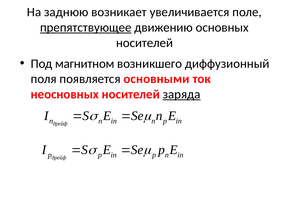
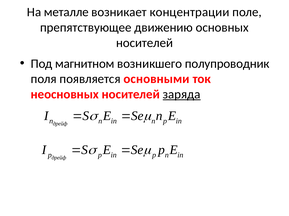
заднюю: заднюю -> металле
увеличивается: увеличивается -> концентрации
препятствующее underline: present -> none
диффузионный: диффузионный -> полупроводник
